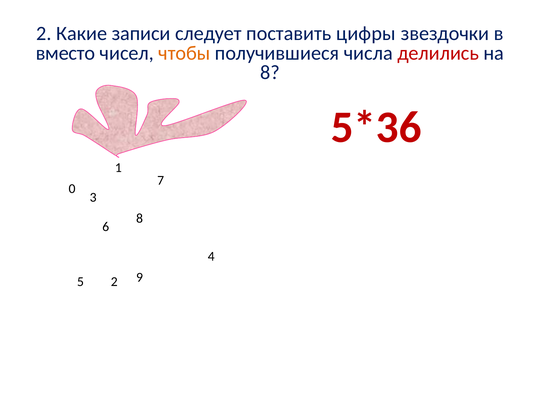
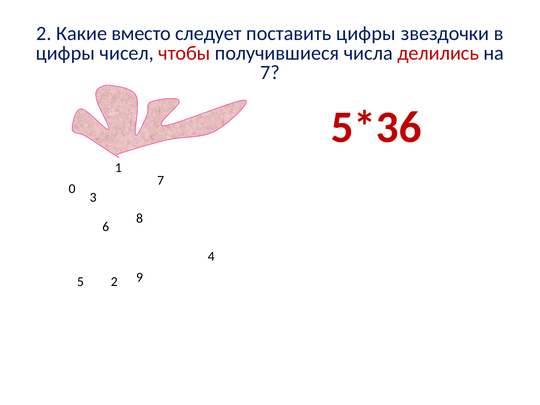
записи: записи -> вместо
вместо at (66, 53): вместо -> цифры
чтобы colour: orange -> red
8 at (270, 72): 8 -> 7
